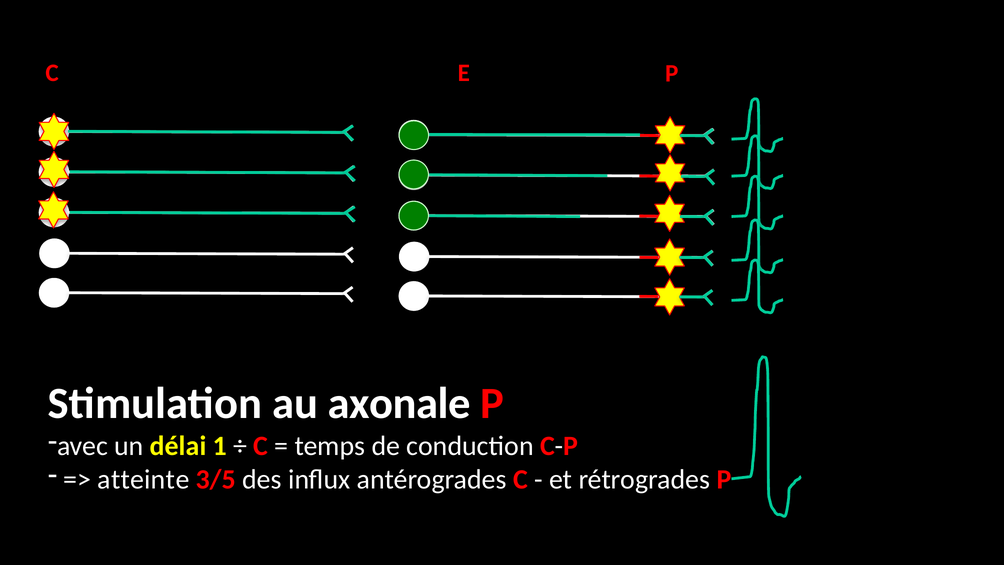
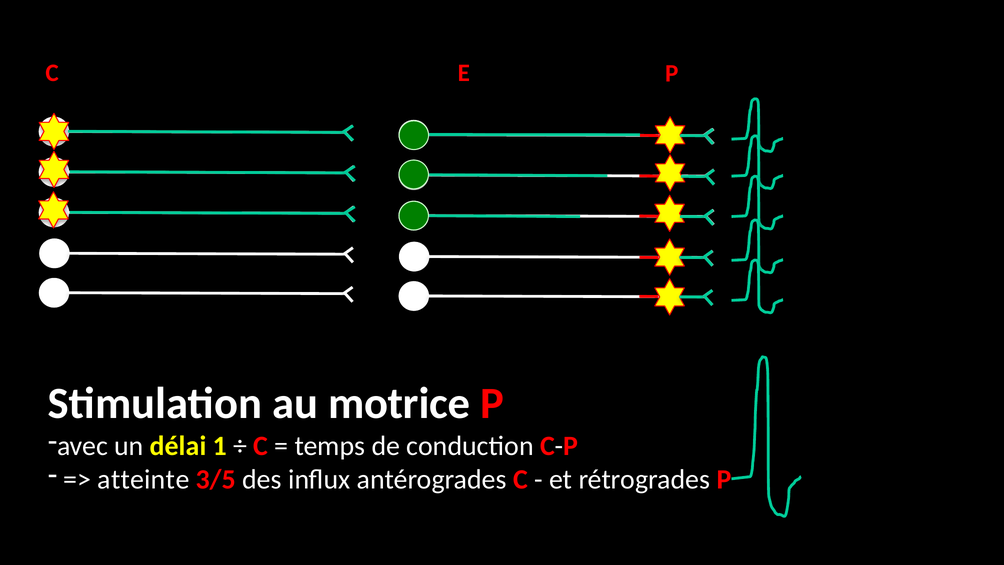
axonale: axonale -> motrice
